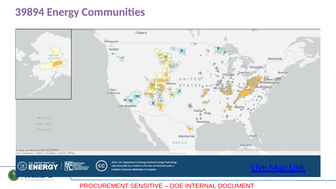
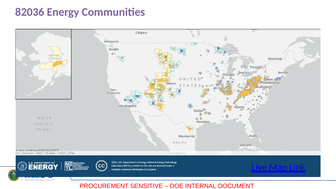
39894: 39894 -> 82036
